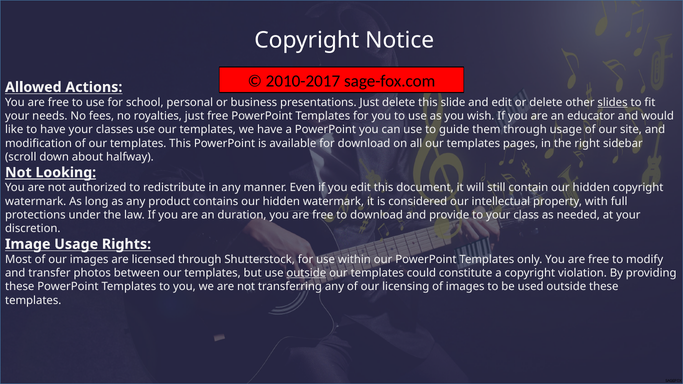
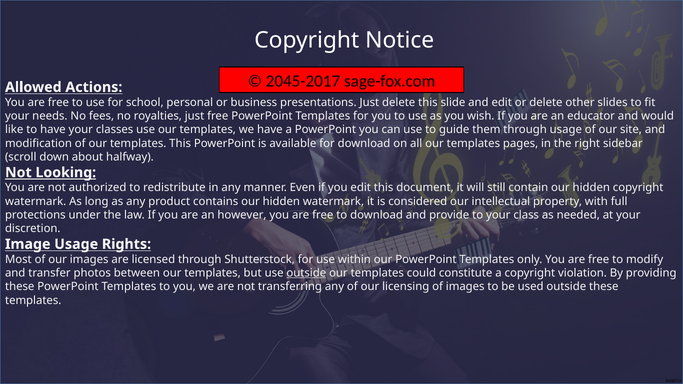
2010-2017: 2010-2017 -> 2045-2017
slides underline: present -> none
duration: duration -> however
